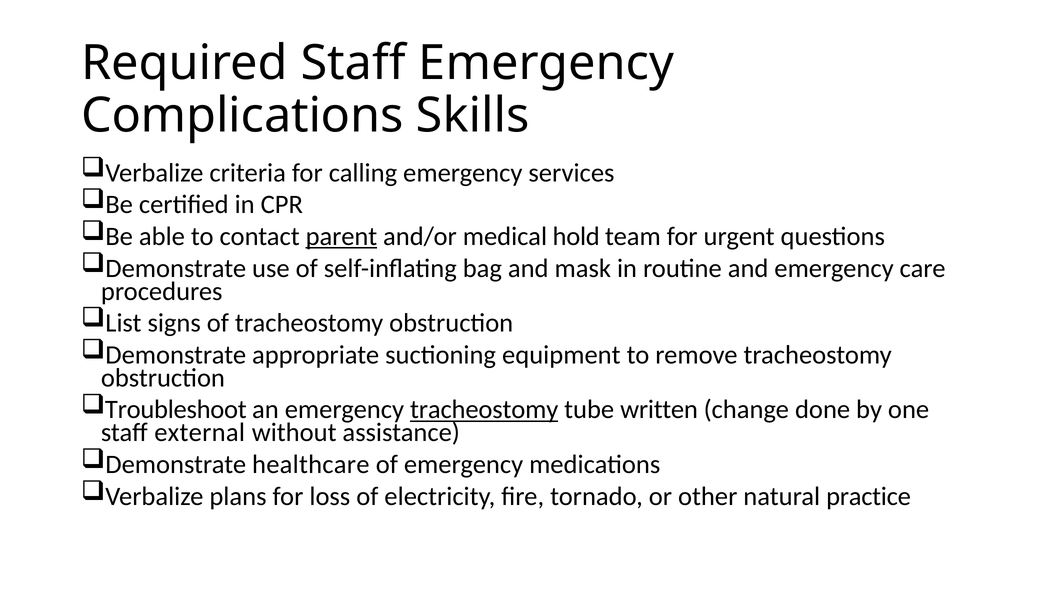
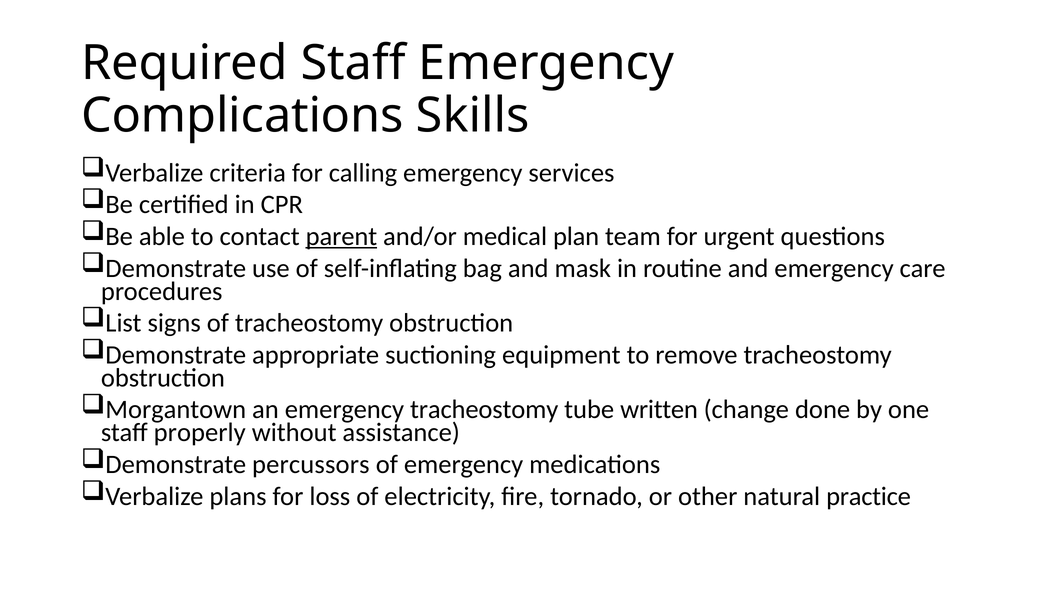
hold: hold -> plan
Troubleshoot: Troubleshoot -> Morgantown
tracheostomy at (484, 410) underline: present -> none
external: external -> properly
healthcare: healthcare -> percussors
